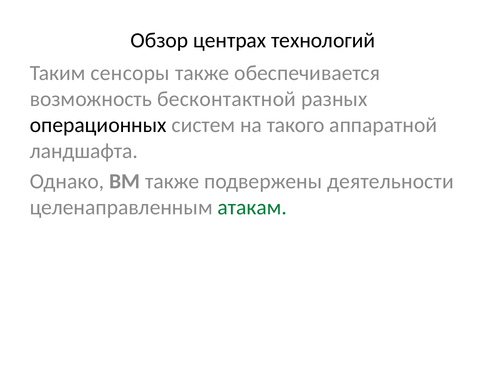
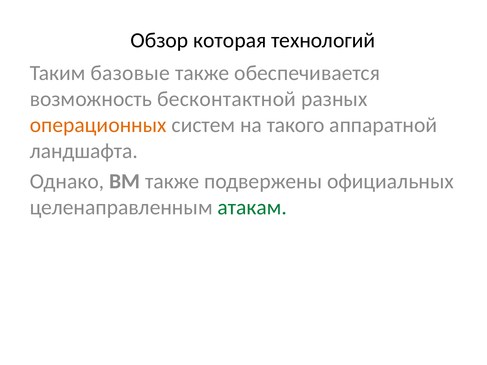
центрах: центрах -> которая
сенсоры: сенсоры -> базовые
операционных colour: black -> orange
деятельности: деятельности -> официальных
